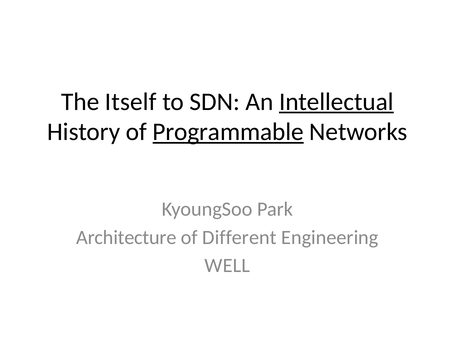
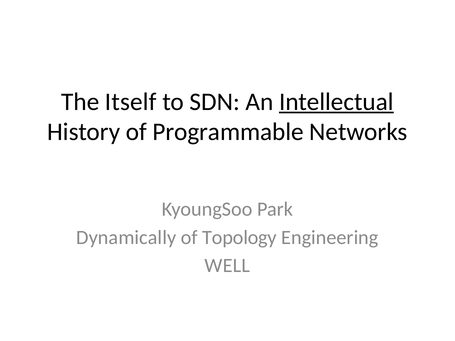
Programmable underline: present -> none
Architecture: Architecture -> Dynamically
Different: Different -> Topology
